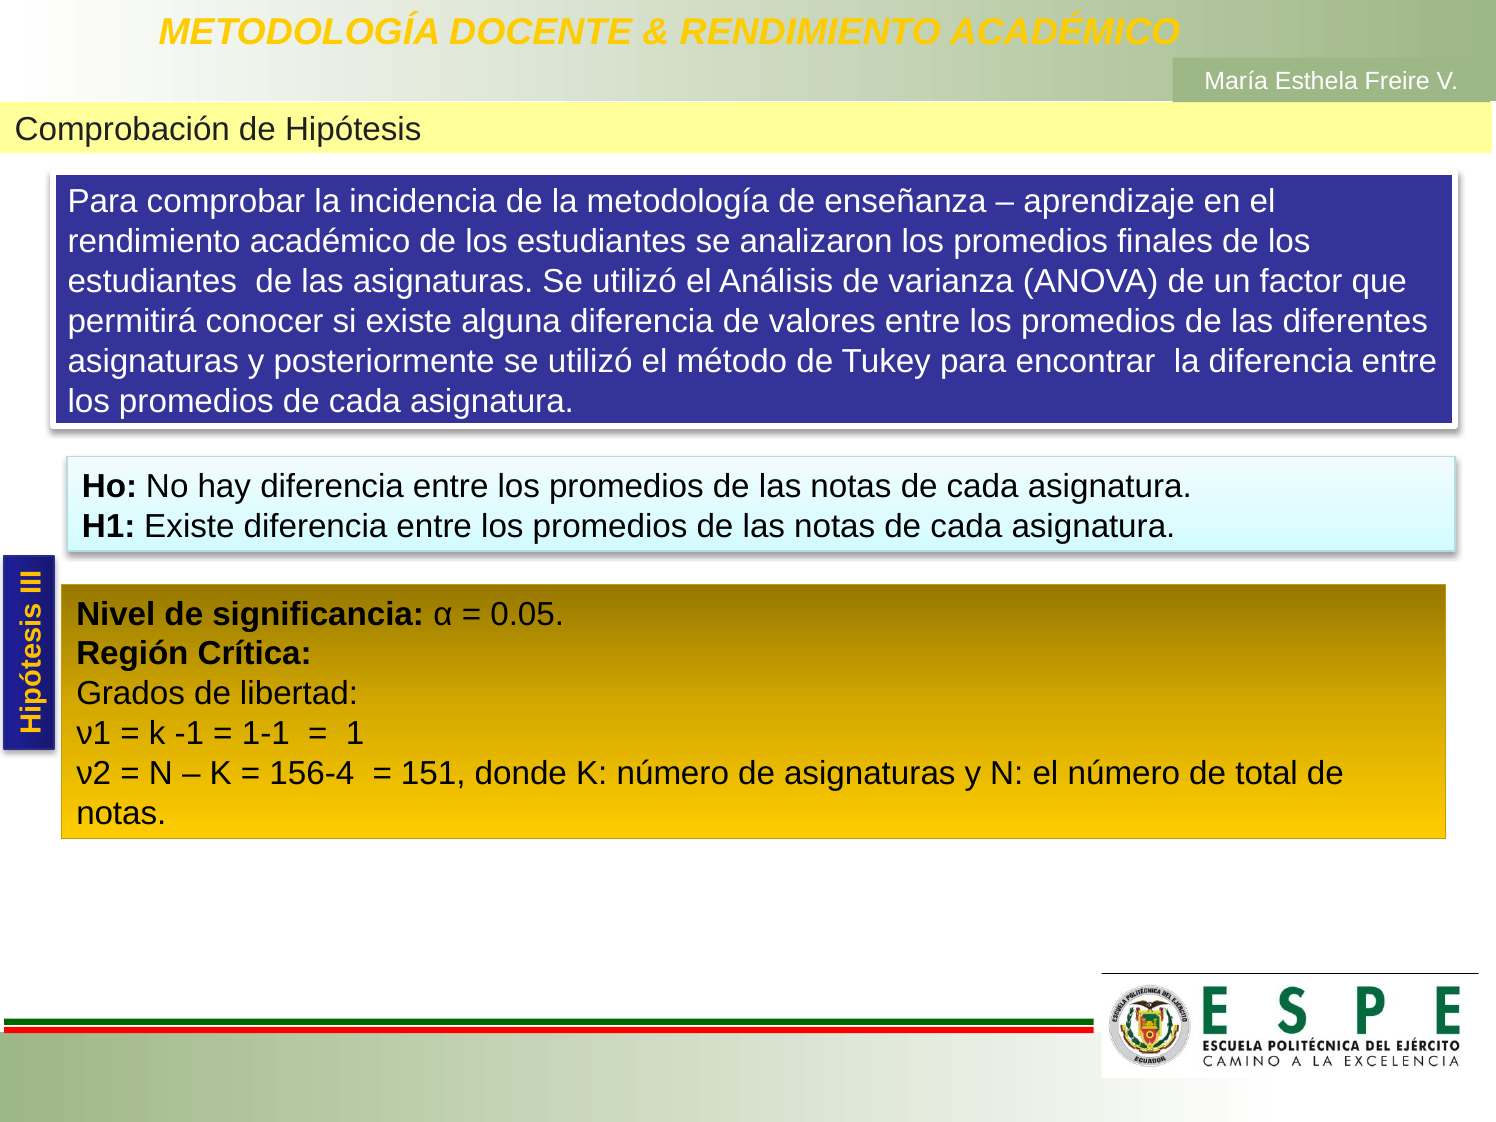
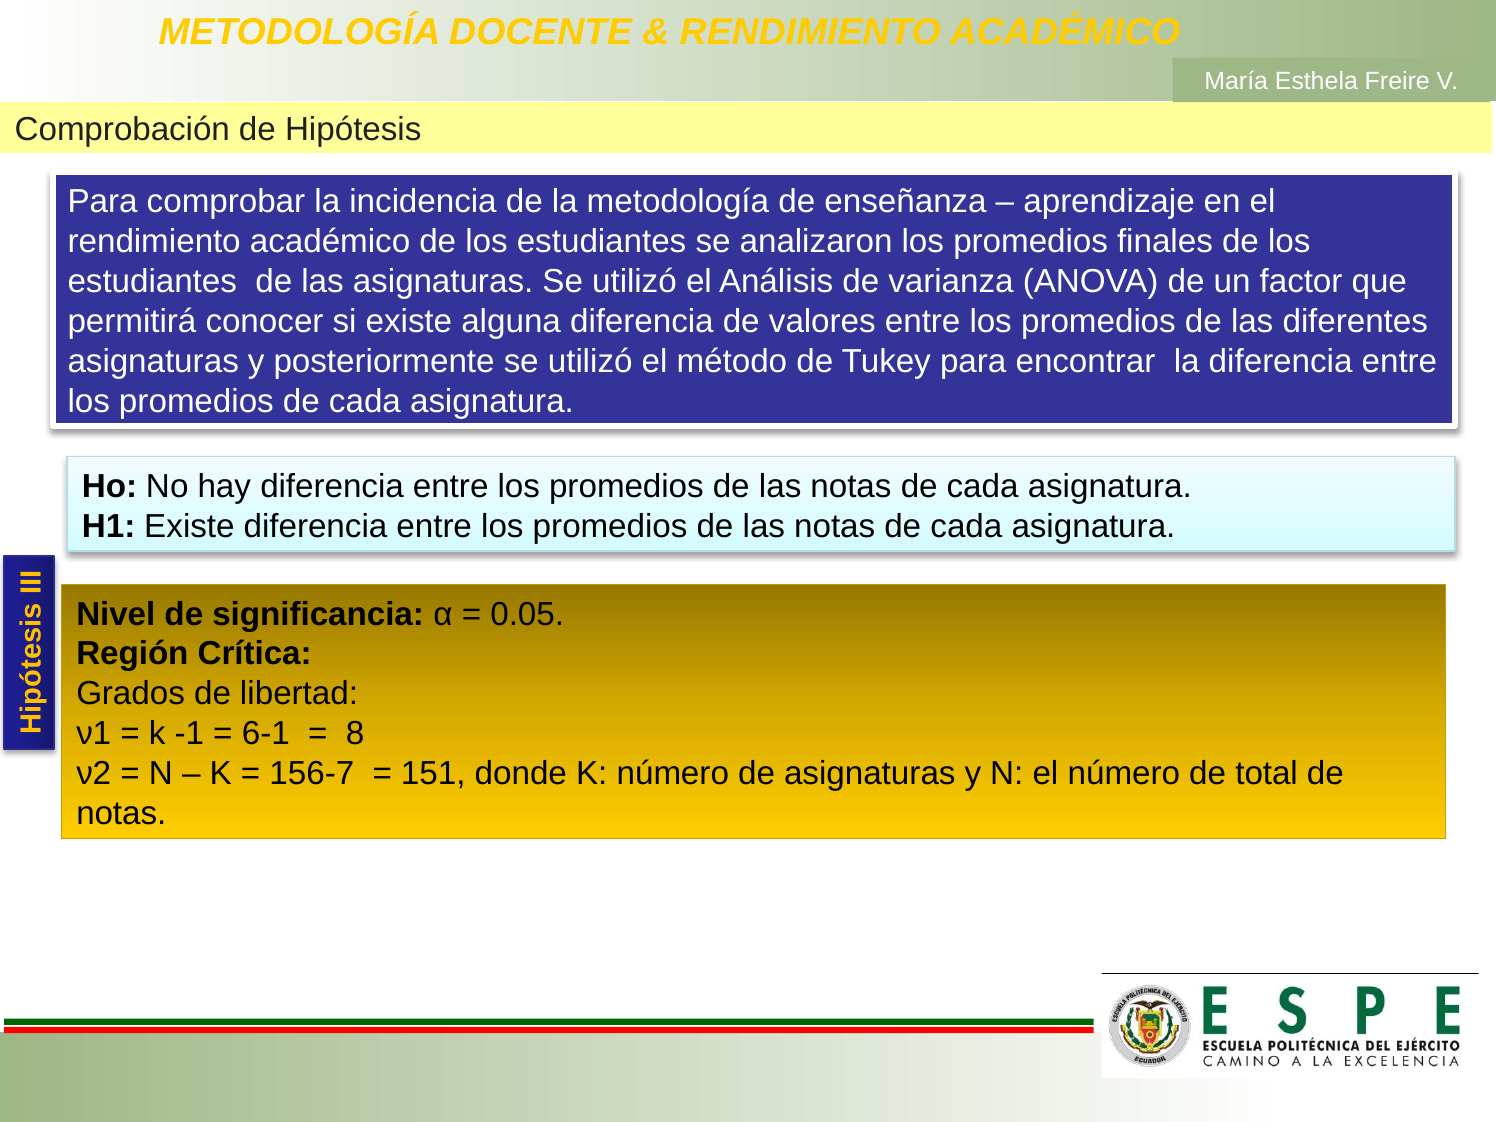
1-1: 1-1 -> 6-1
1: 1 -> 8
156-4: 156-4 -> 156-7
